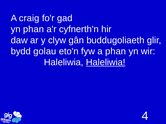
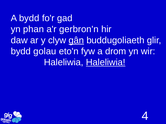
A craig: craig -> bydd
cyfnerth'n: cyfnerth'n -> gerbron'n
gân underline: none -> present
a phan: phan -> drom
